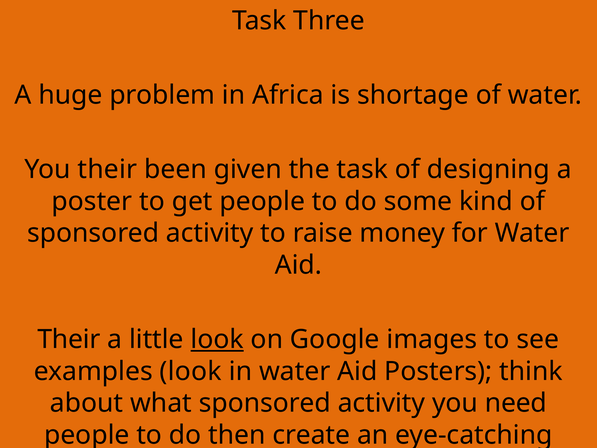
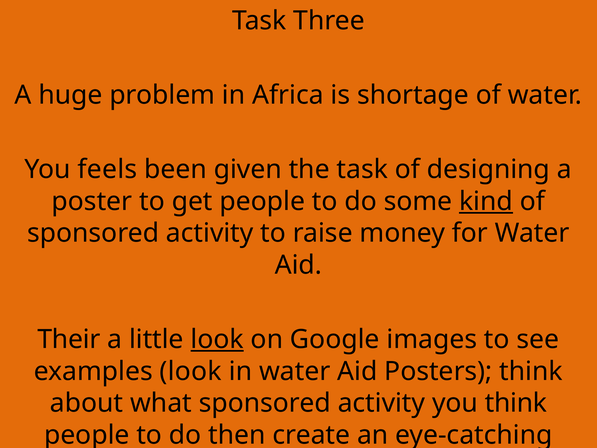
You their: their -> feels
kind underline: none -> present
you need: need -> think
